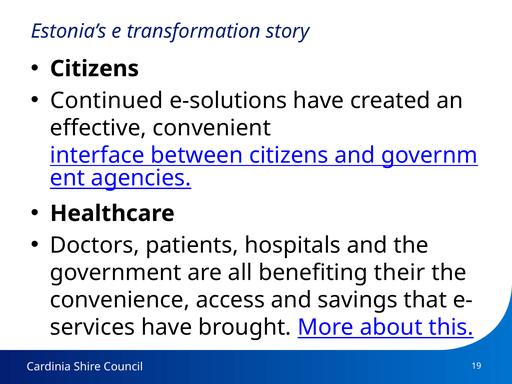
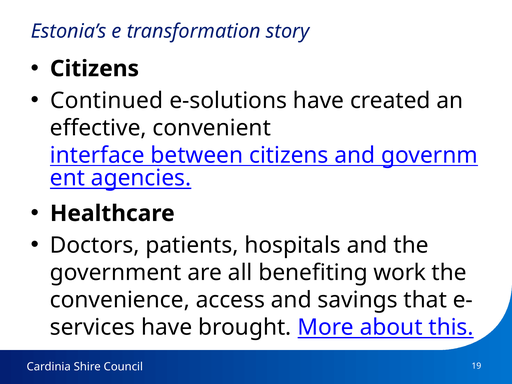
their: their -> work
